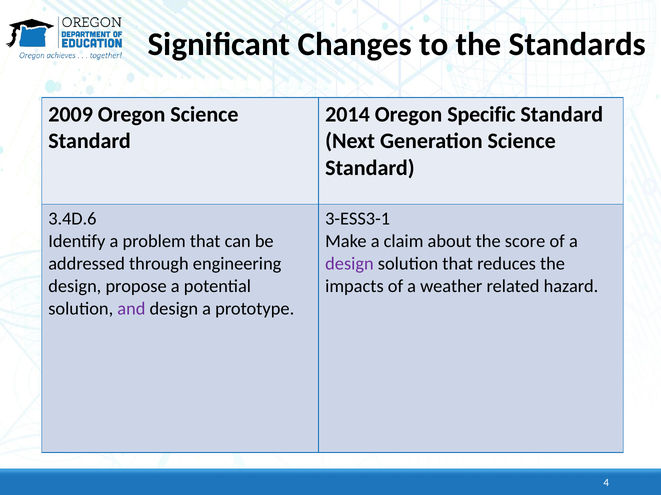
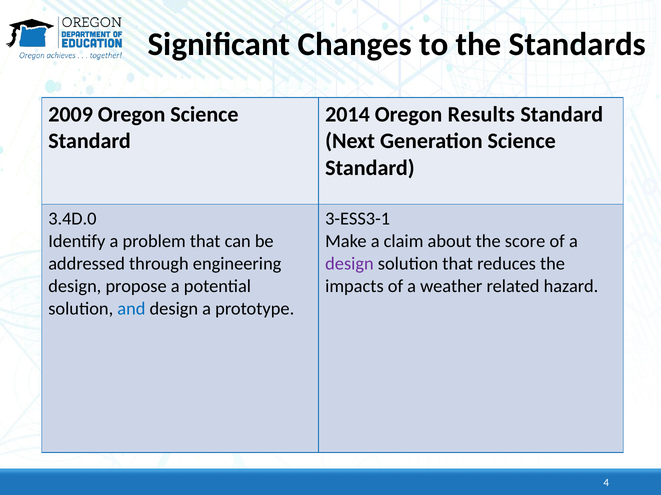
Specific: Specific -> Results
3.4D.6: 3.4D.6 -> 3.4D.0
and colour: purple -> blue
